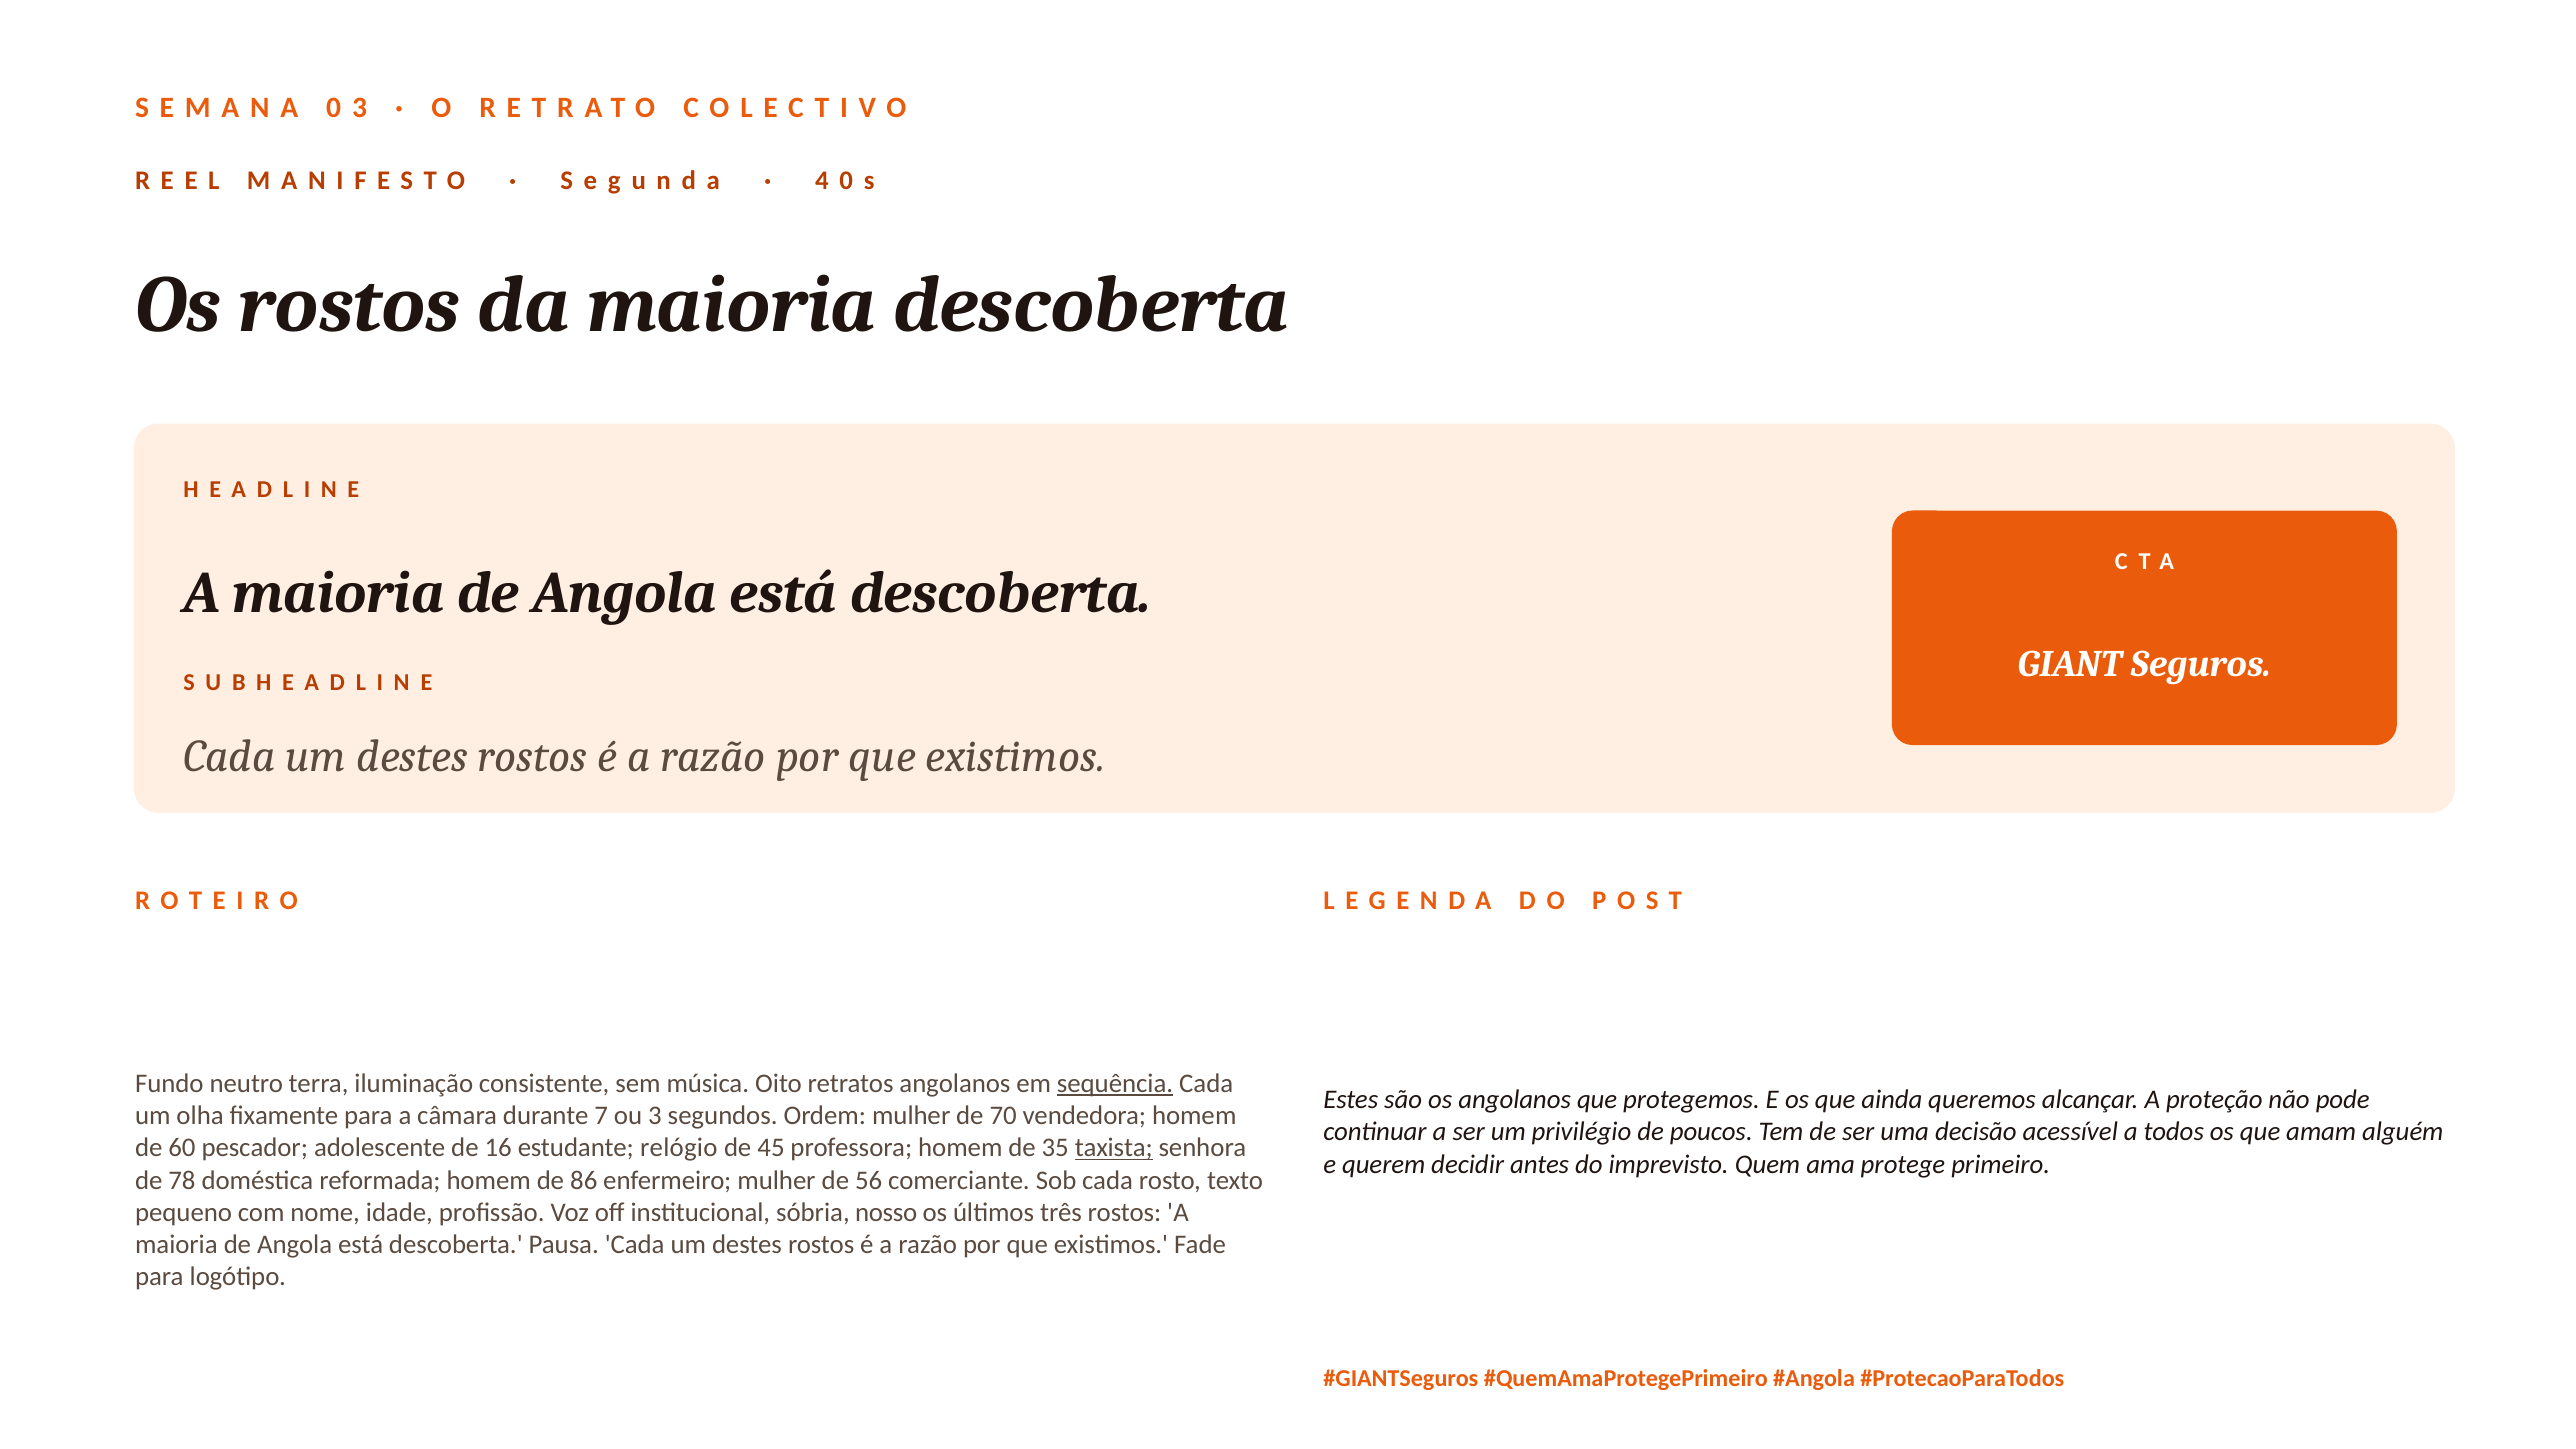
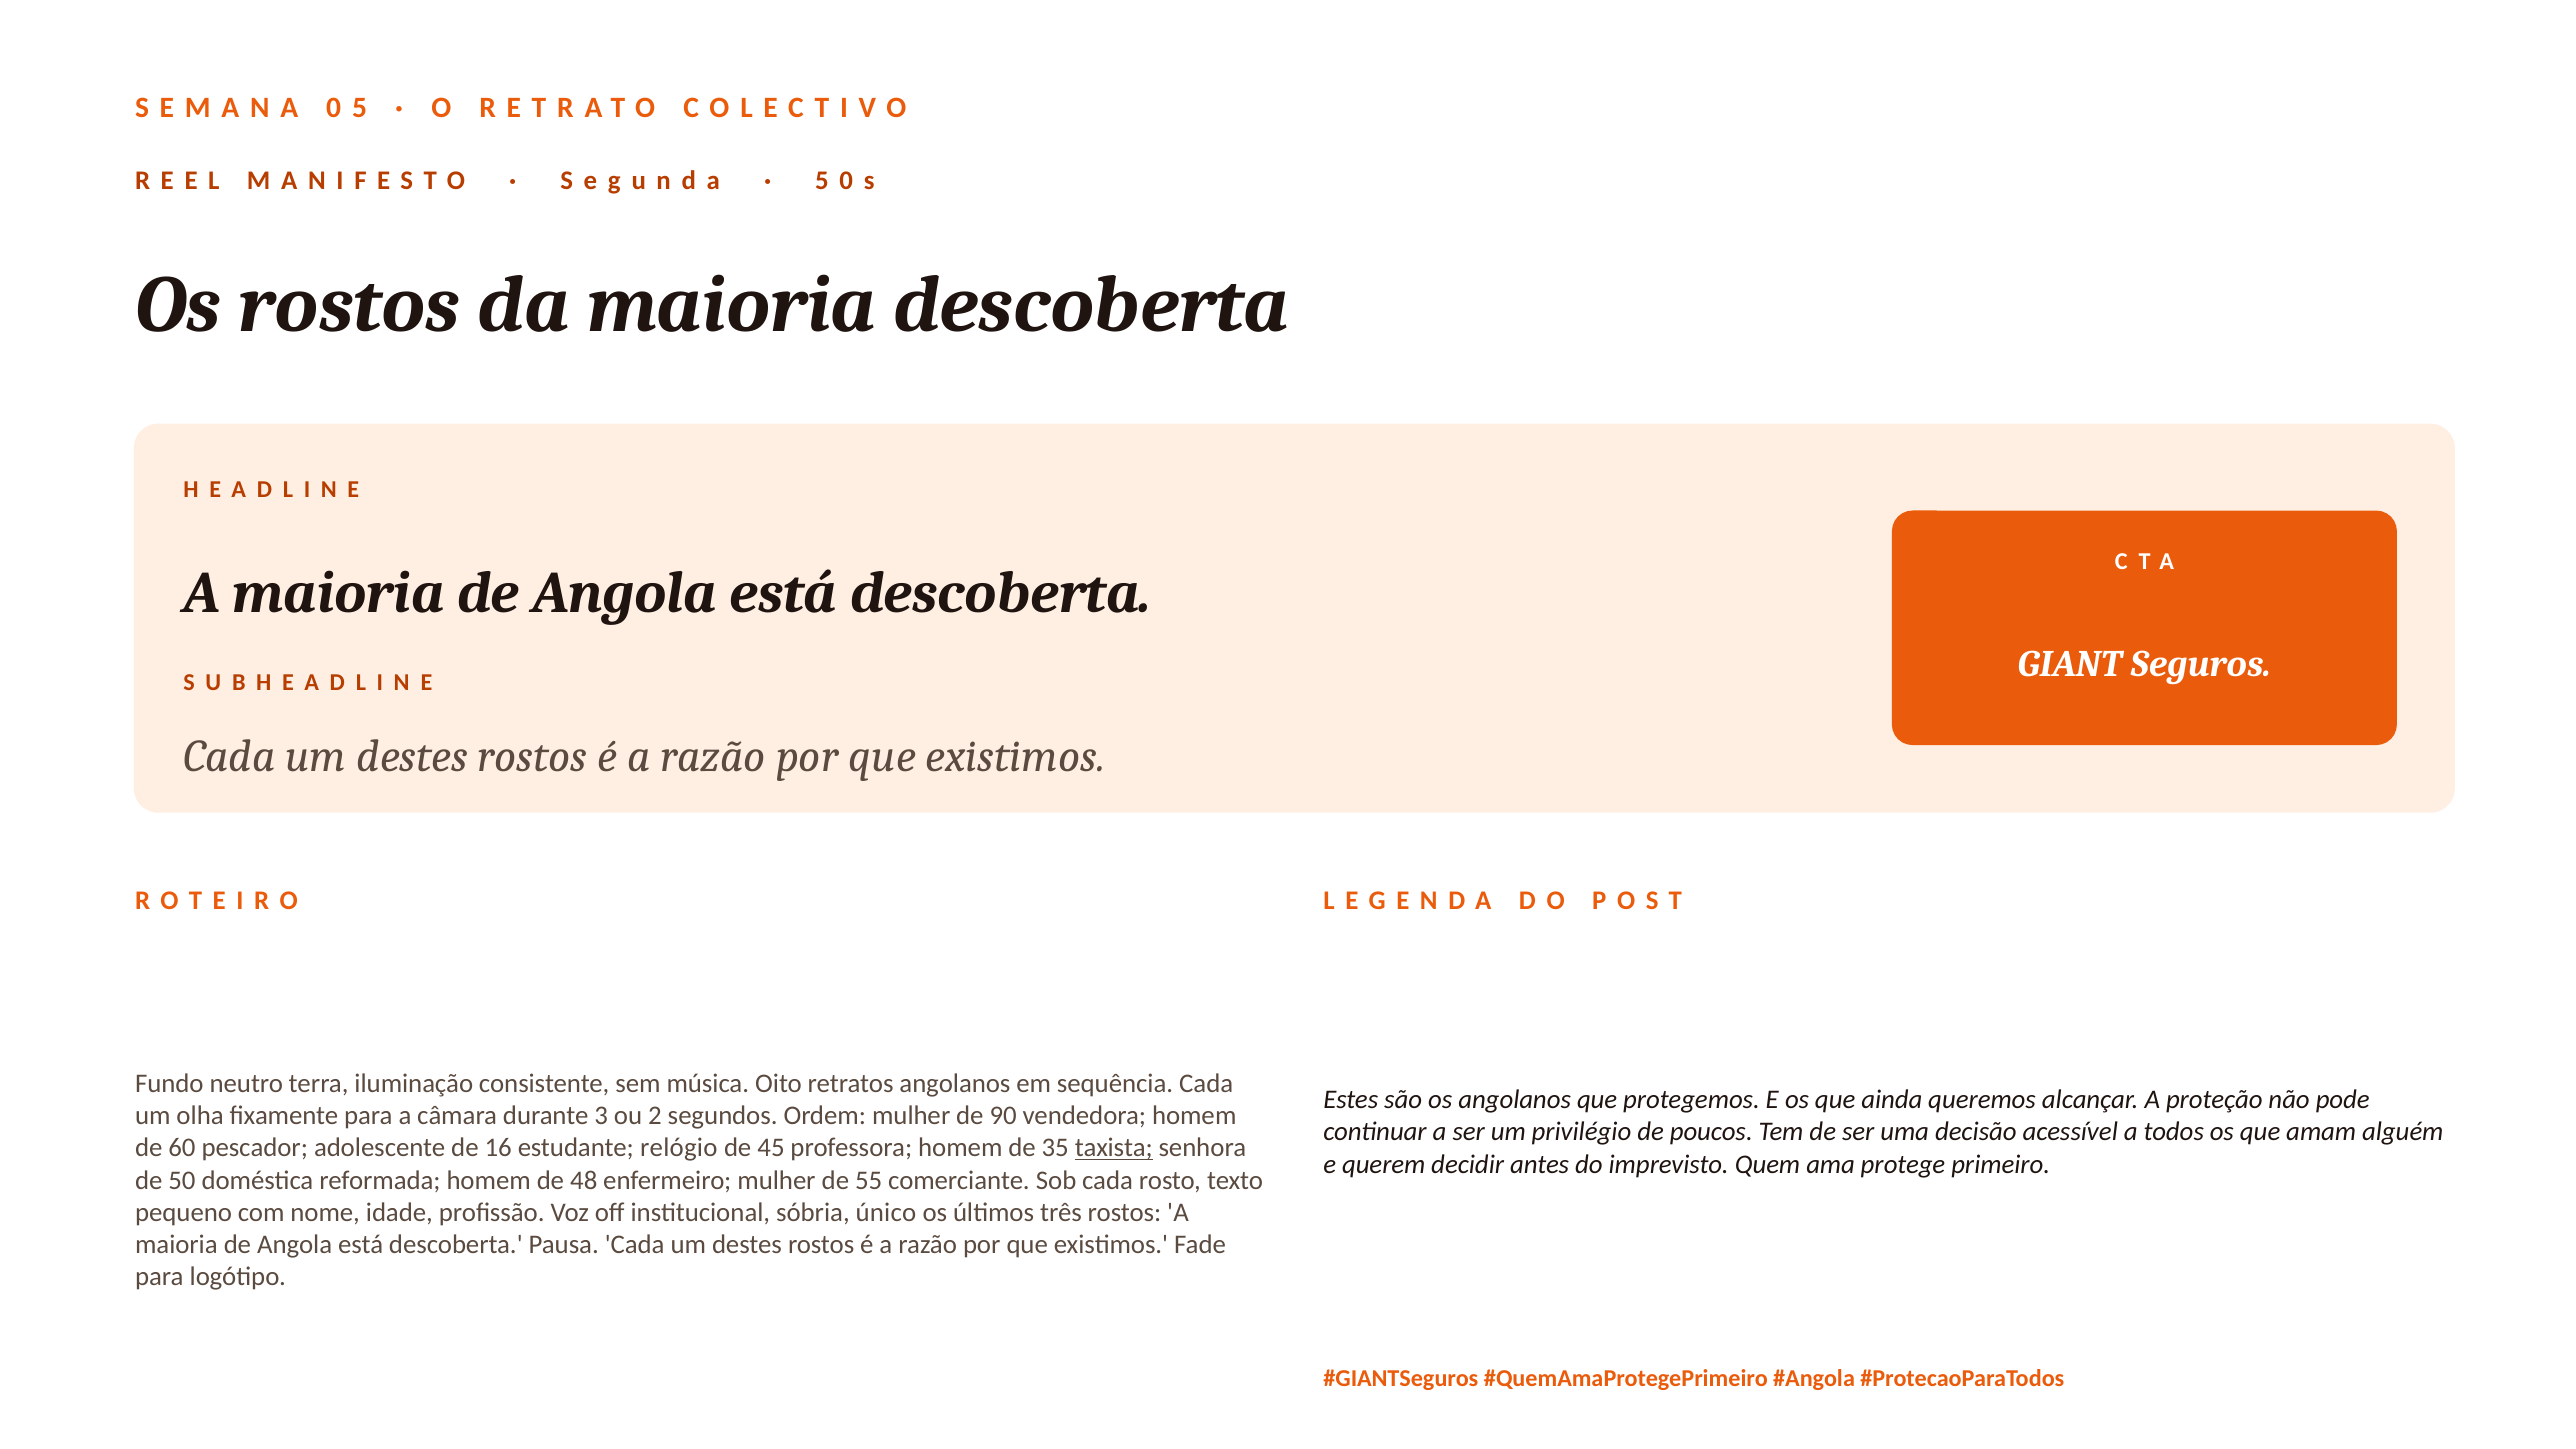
3 at (360, 108): 3 -> 5
4 at (822, 181): 4 -> 5
sequência underline: present -> none
7: 7 -> 3
ou 3: 3 -> 2
70: 70 -> 90
78: 78 -> 50
86: 86 -> 48
56: 56 -> 55
nosso: nosso -> único
